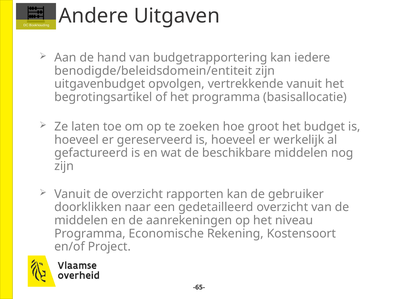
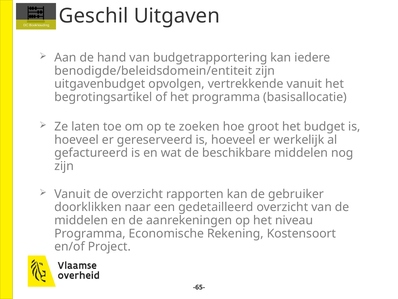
Andere: Andere -> Geschil
